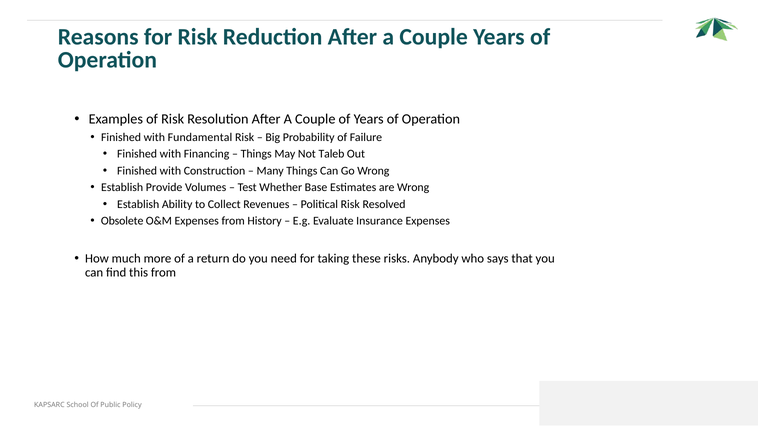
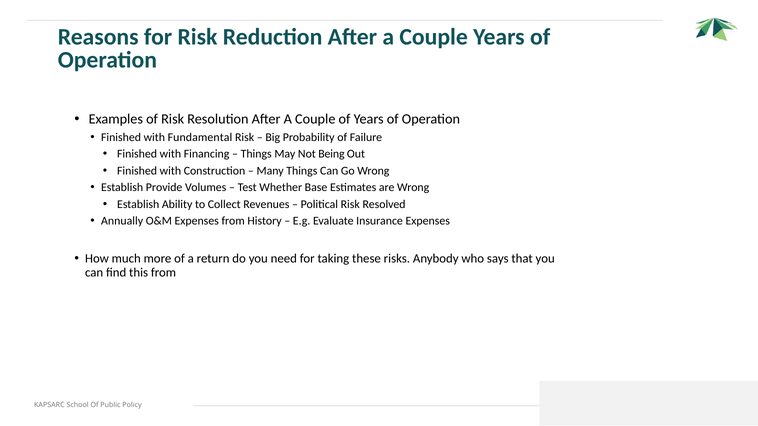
Taleb: Taleb -> Being
Obsolete: Obsolete -> Annually
